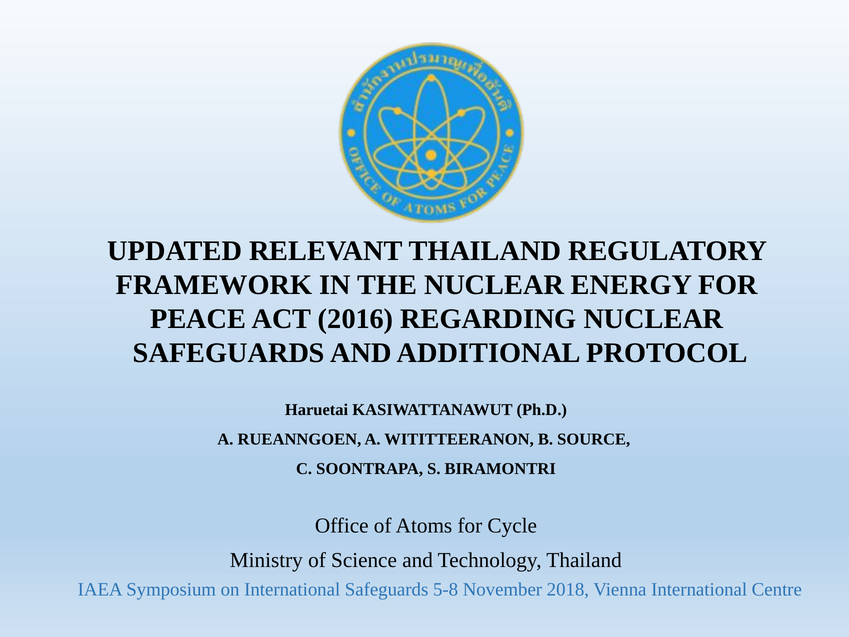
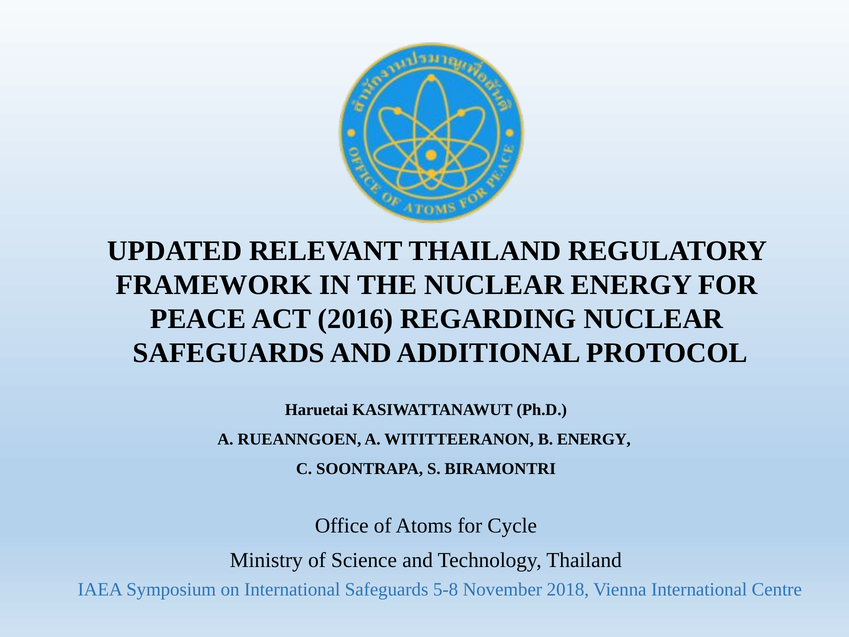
B SOURCE: SOURCE -> ENERGY
